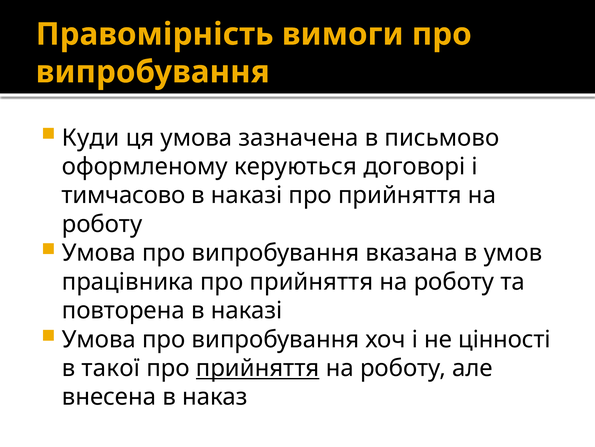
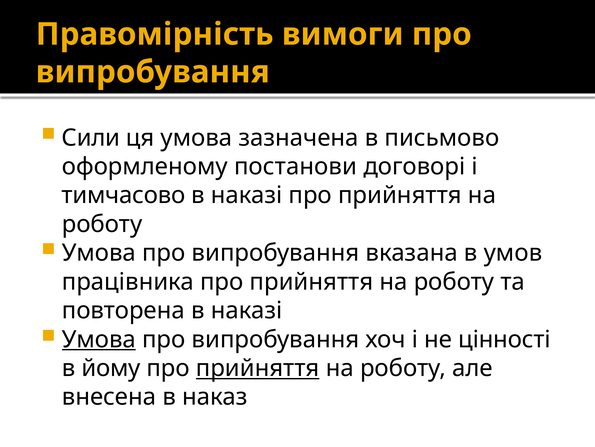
Куди: Куди -> Сили
керуються: керуються -> постанови
Умова at (99, 339) underline: none -> present
такої: такої -> йому
